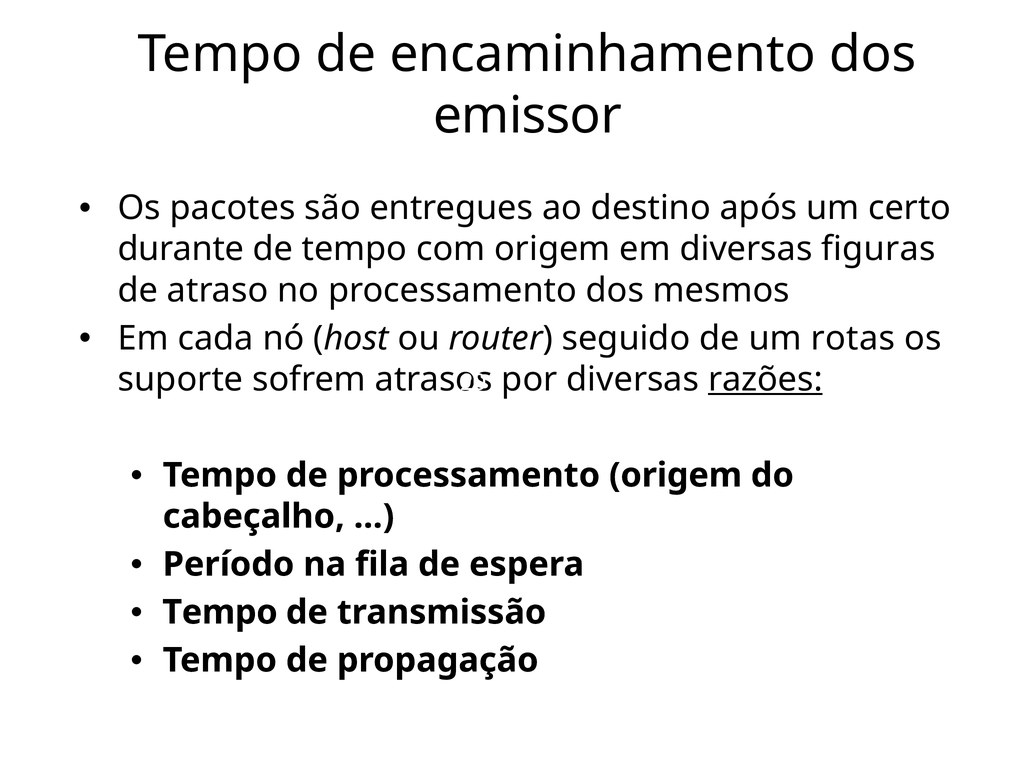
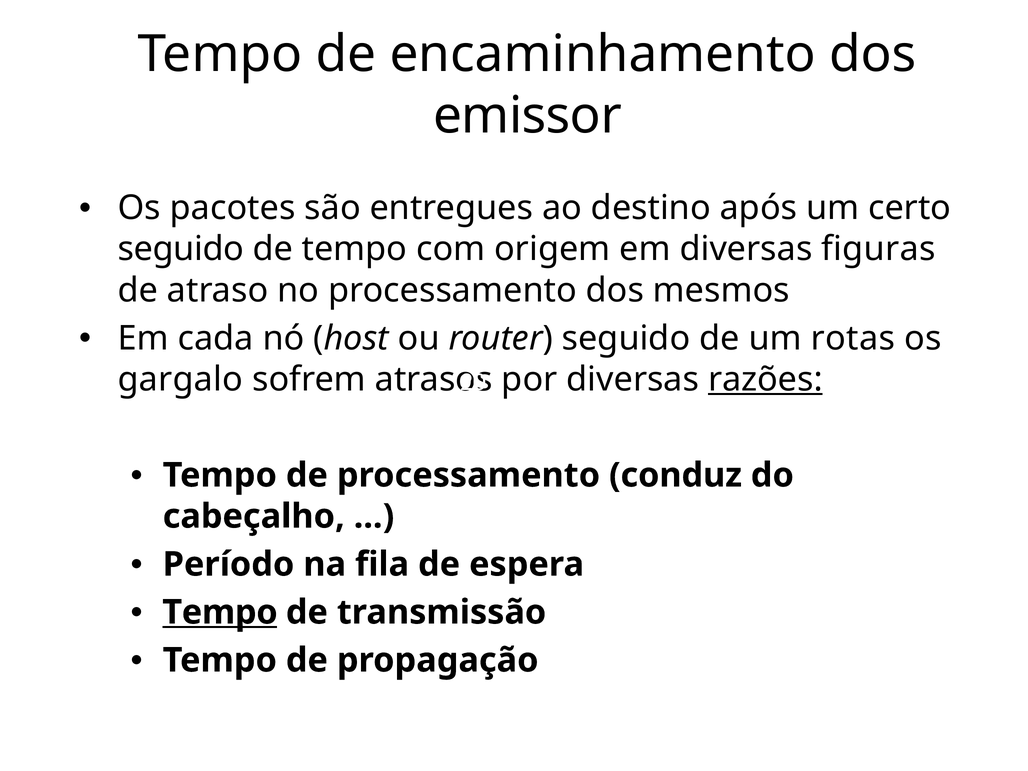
durante at (181, 249): durante -> seguido
suporte: suporte -> gargalo
processamento origem: origem -> conduz
Tempo at (220, 612) underline: none -> present
